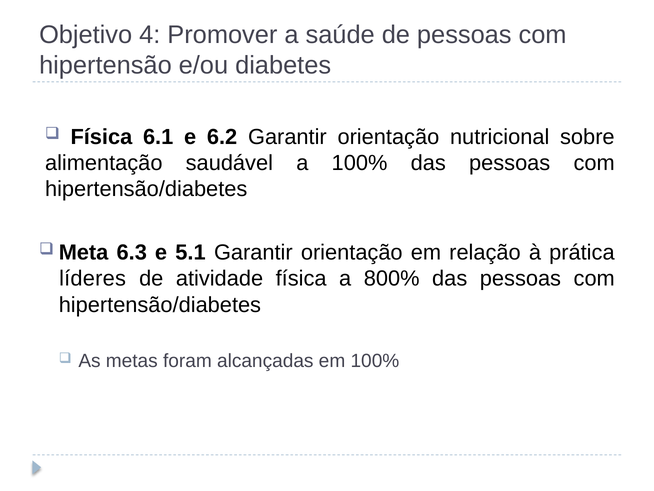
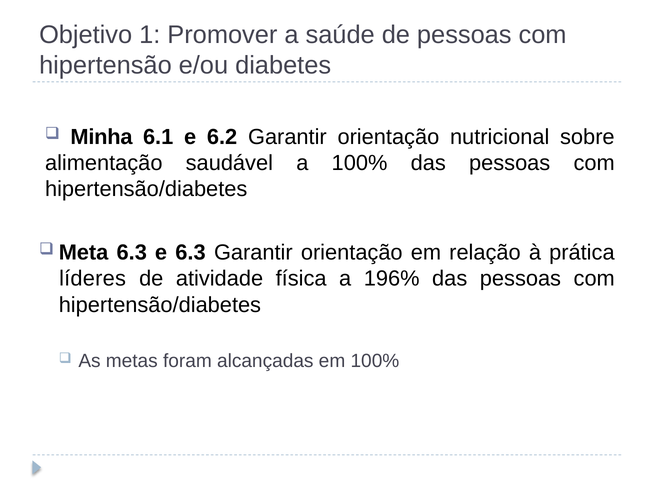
4: 4 -> 1
Física at (101, 137): Física -> Minha
e 5.1: 5.1 -> 6.3
800%: 800% -> 196%
